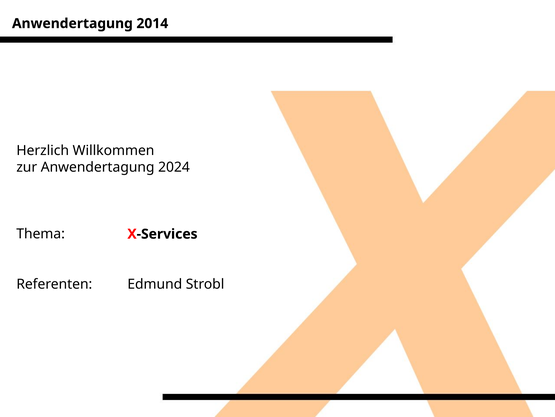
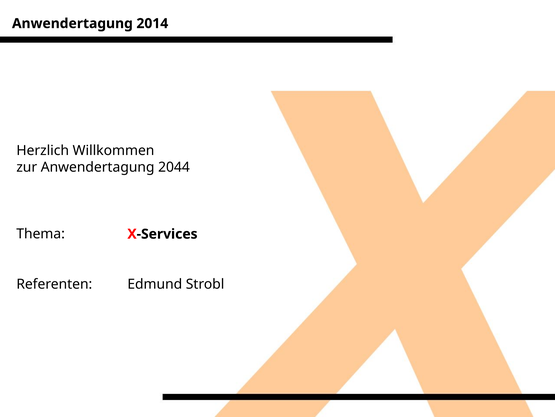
2024: 2024 -> 2044
